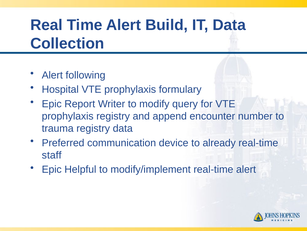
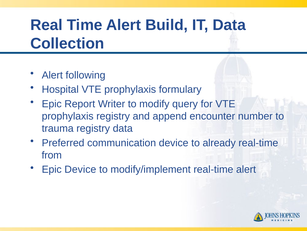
staff: staff -> from
Epic Helpful: Helpful -> Device
